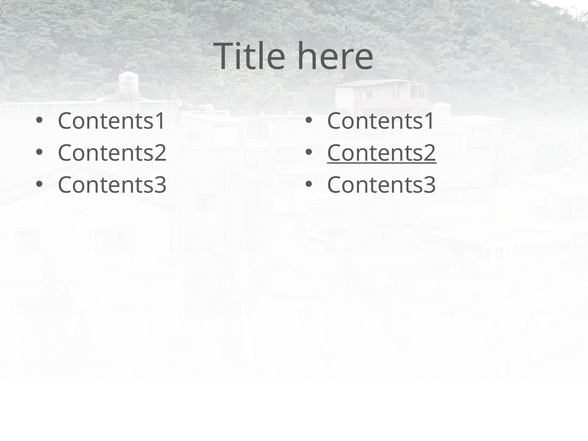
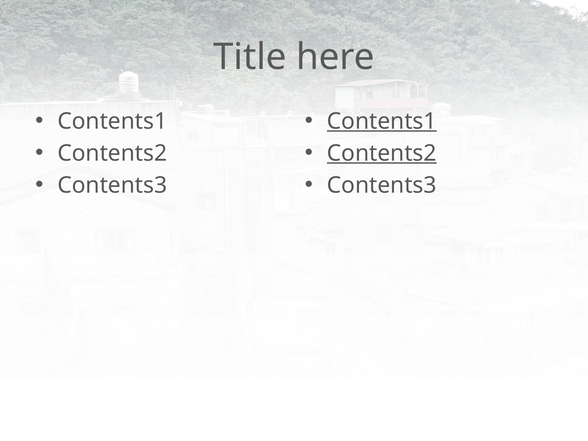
Contents1 at (382, 121) underline: none -> present
